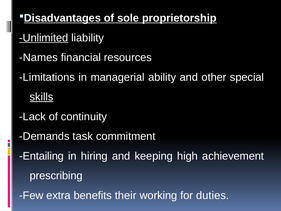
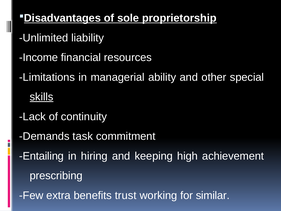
Unlimited underline: present -> none
Names: Names -> Income
their: their -> trust
duties: duties -> similar
